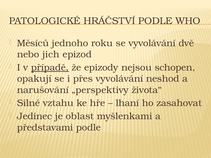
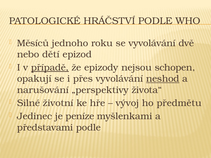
jich: jich -> dětí
neshod underline: none -> present
vztahu: vztahu -> životní
lhaní: lhaní -> vývoj
zasahovat: zasahovat -> předmětu
oblast: oblast -> peníze
